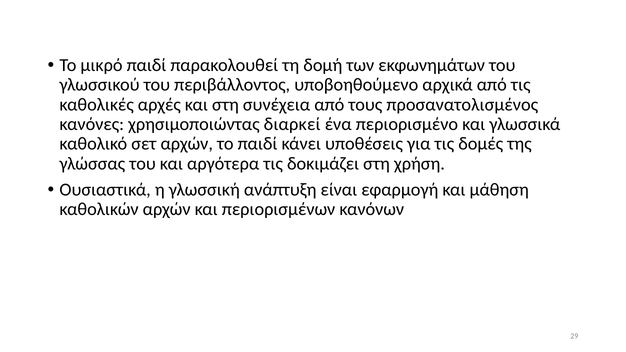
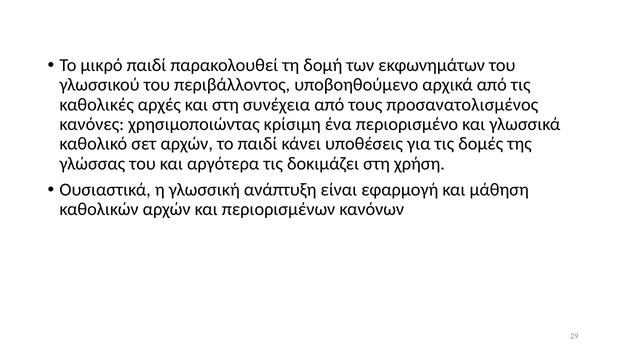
διαρκεί: διαρκεί -> κρίσιμη
